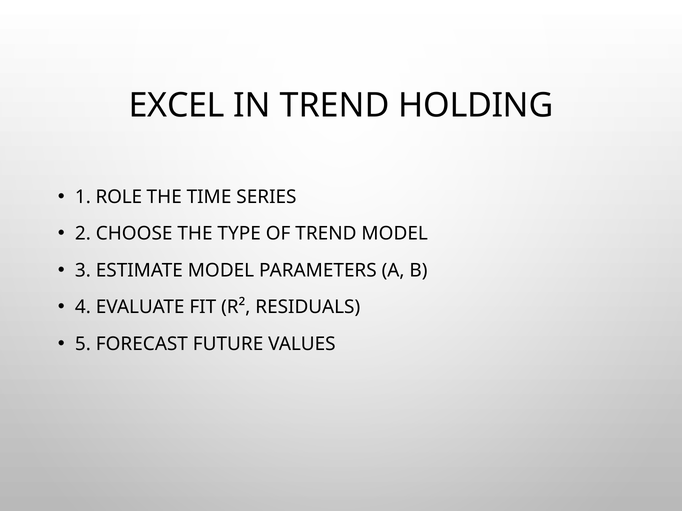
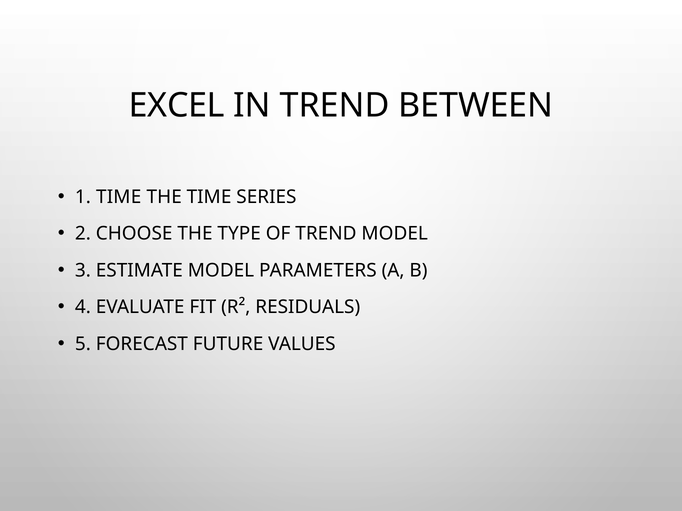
HOLDING: HOLDING -> BETWEEN
1 ROLE: ROLE -> TIME
